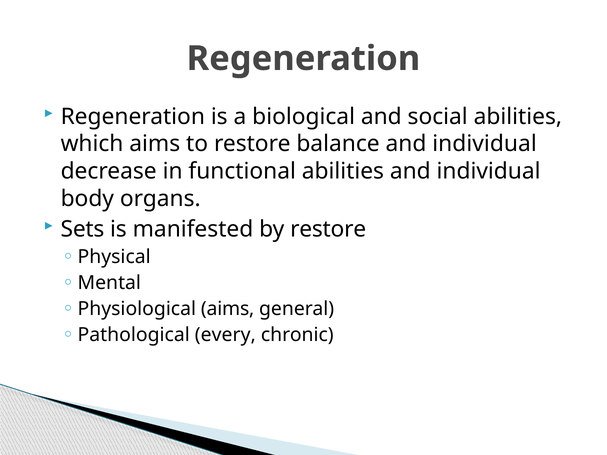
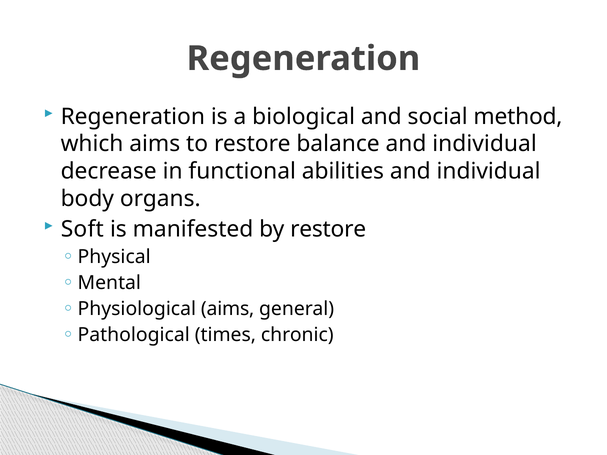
social abilities: abilities -> method
Sets: Sets -> Soft
every: every -> times
